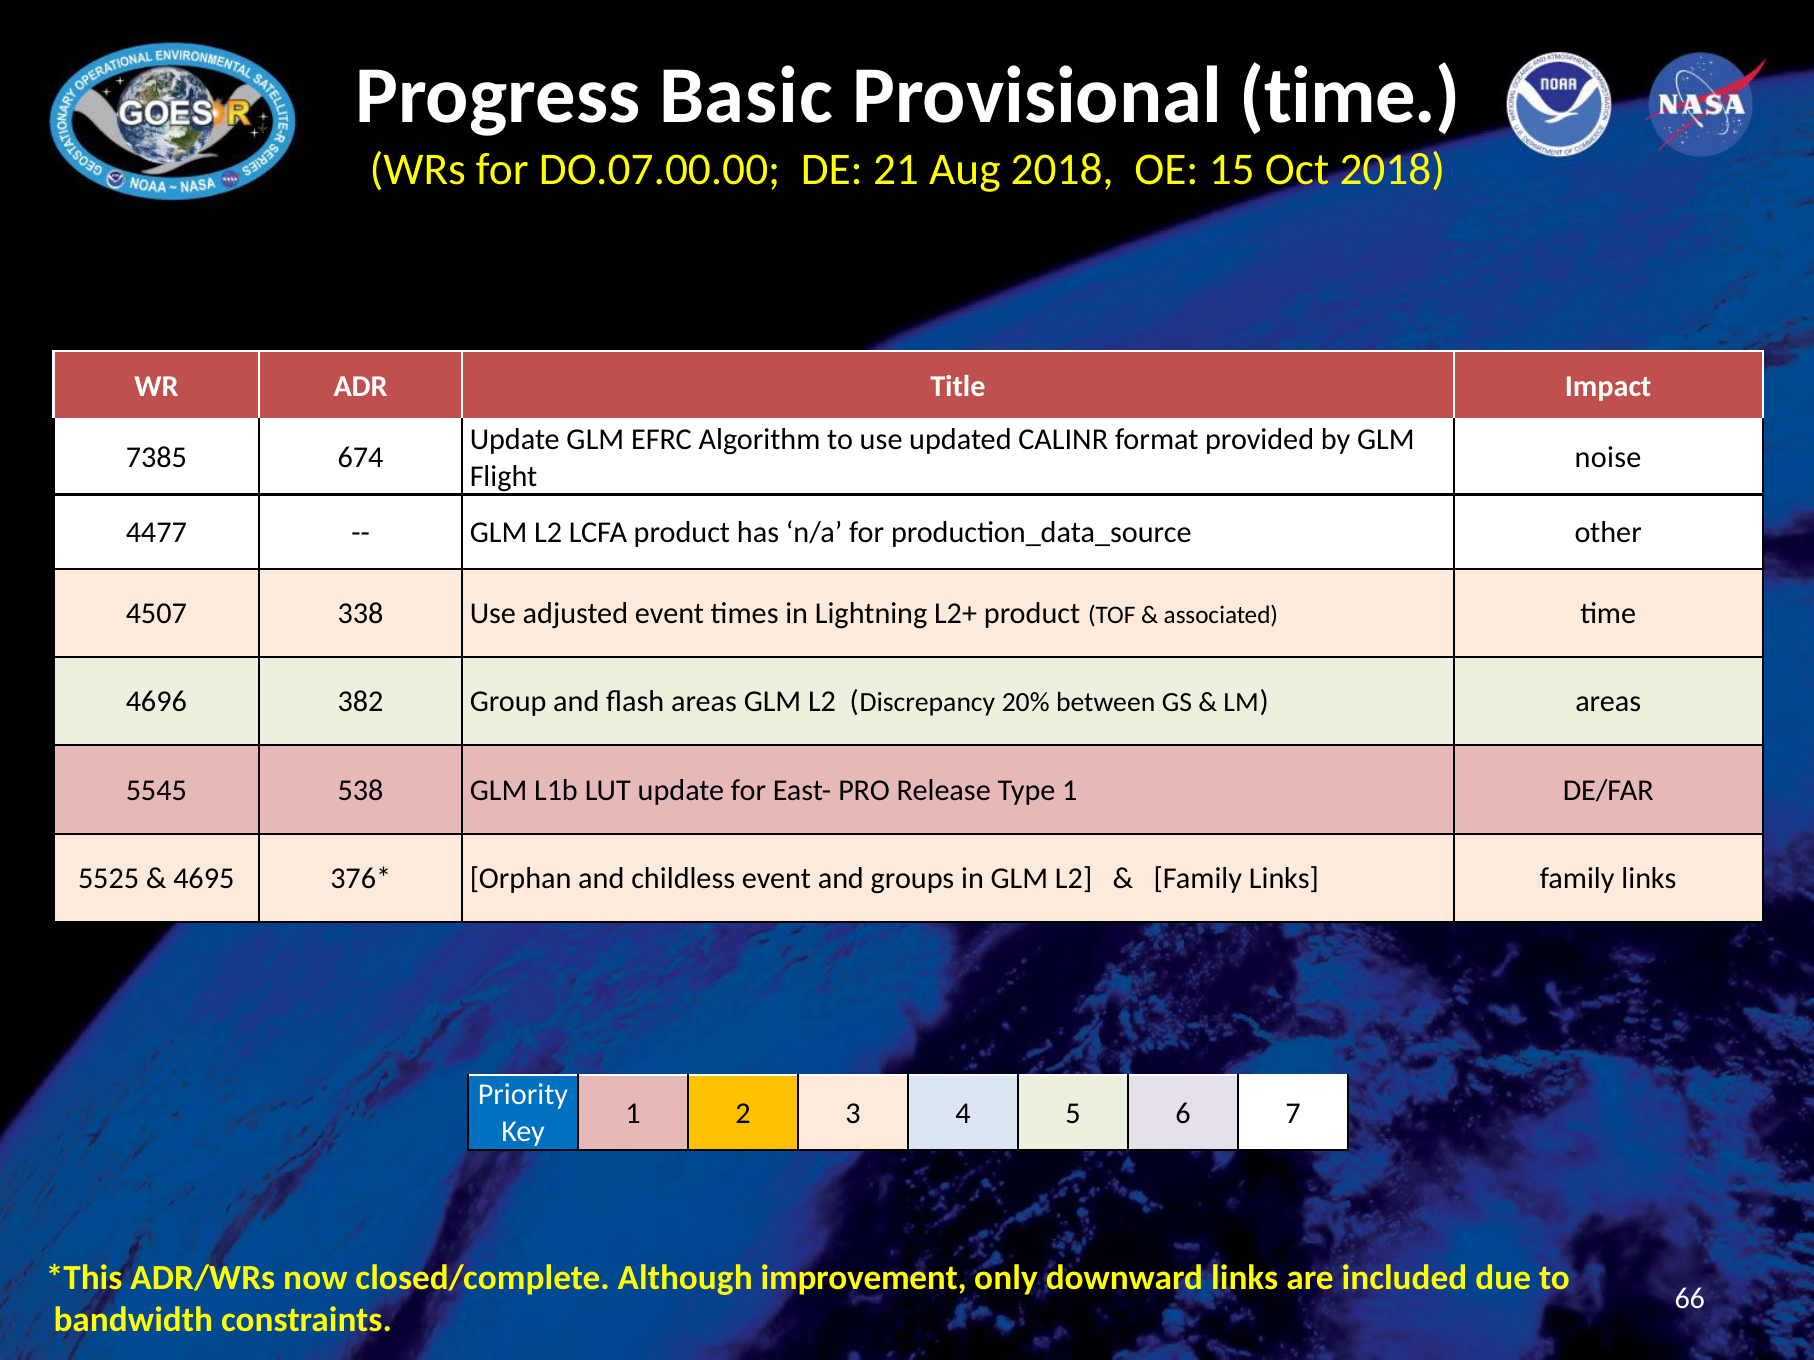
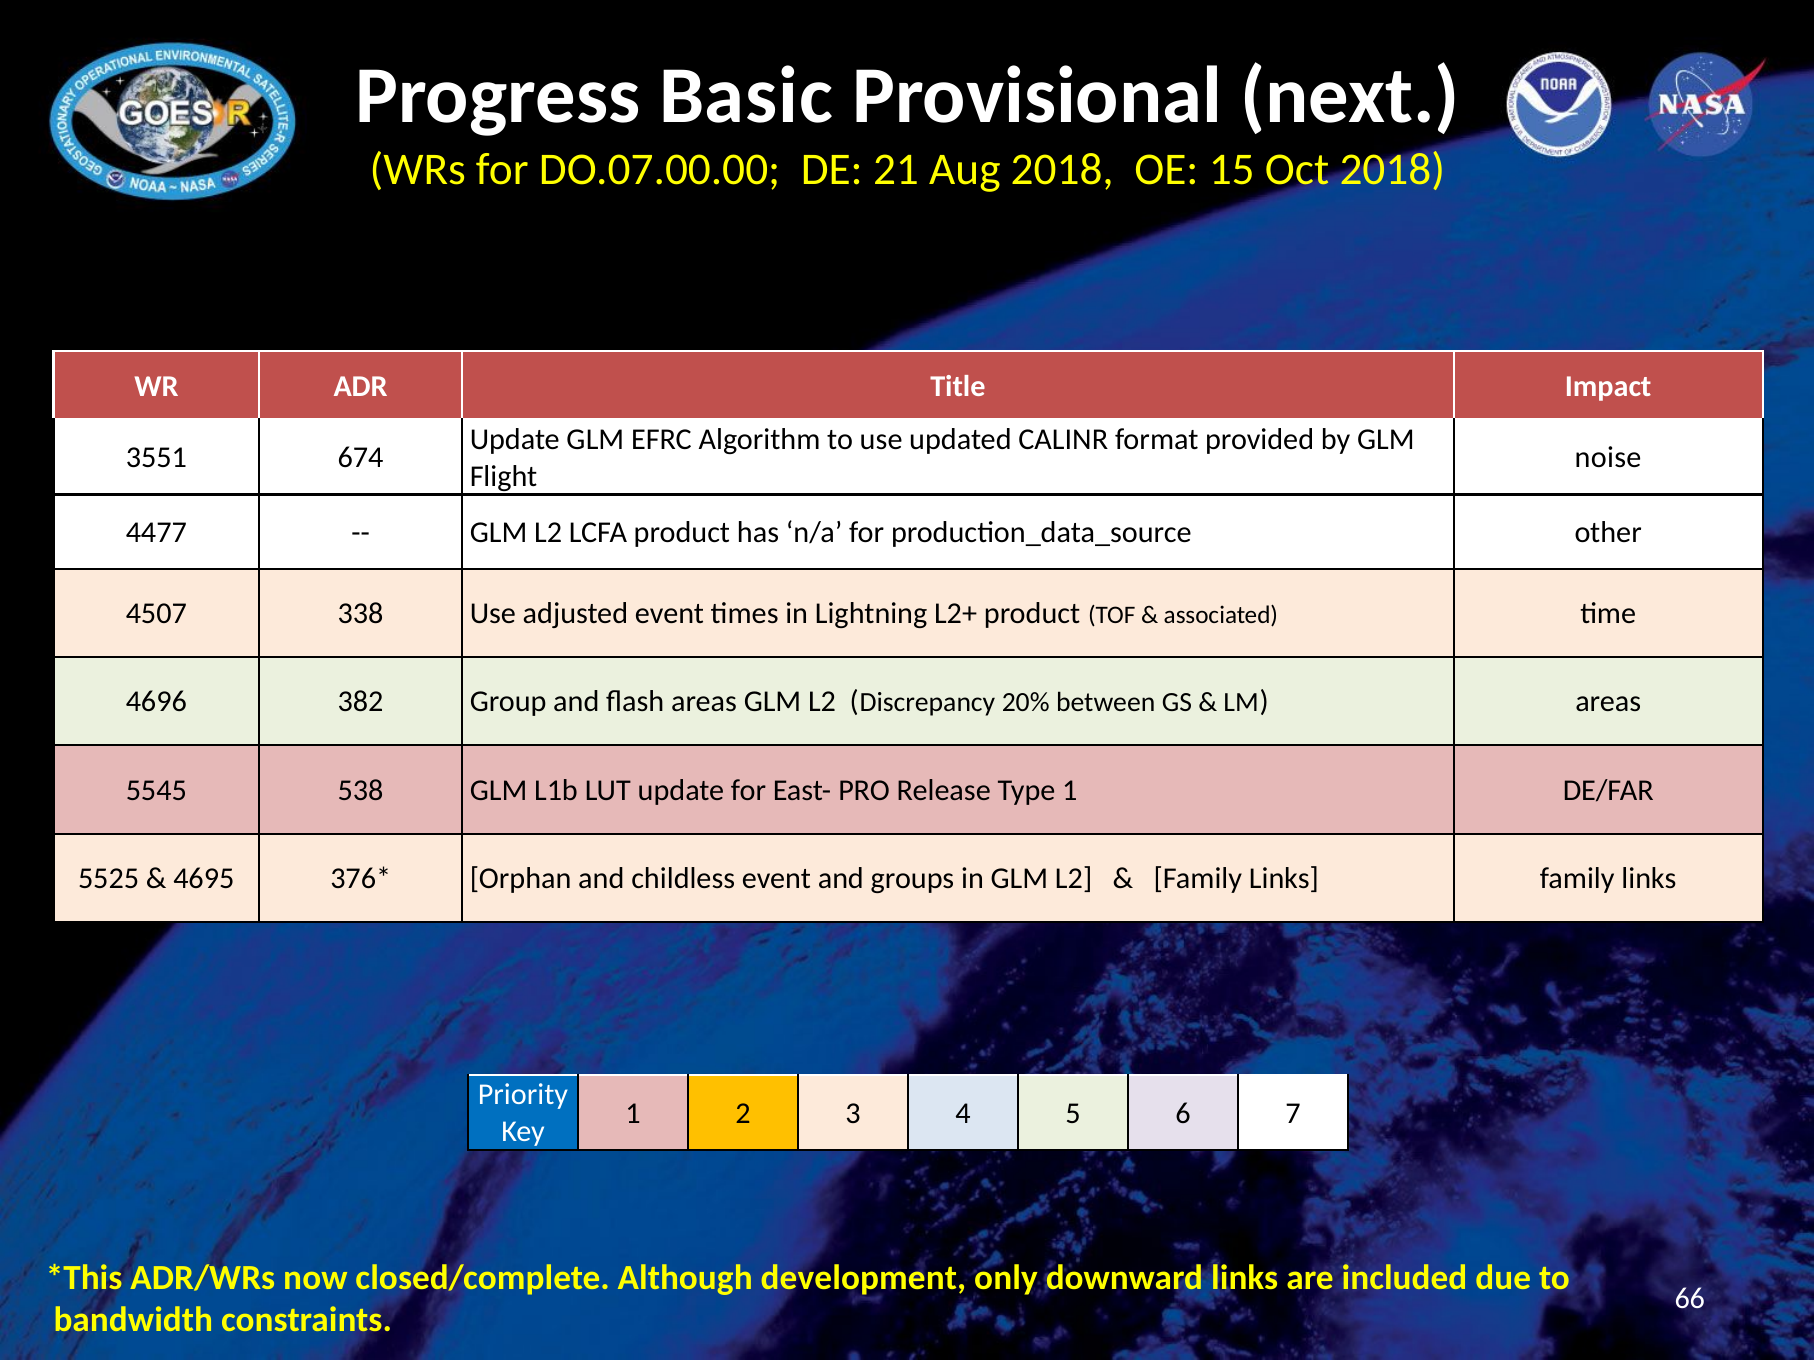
Provisional time: time -> next
7385: 7385 -> 3551
improvement: improvement -> development
